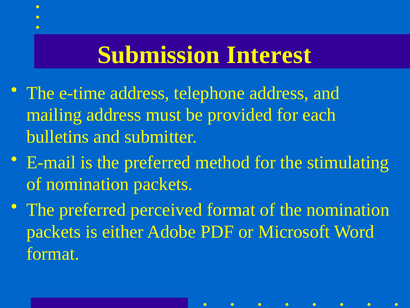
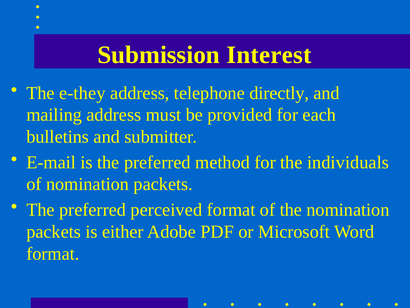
e-time: e-time -> e-they
telephone address: address -> directly
stimulating: stimulating -> individuals
